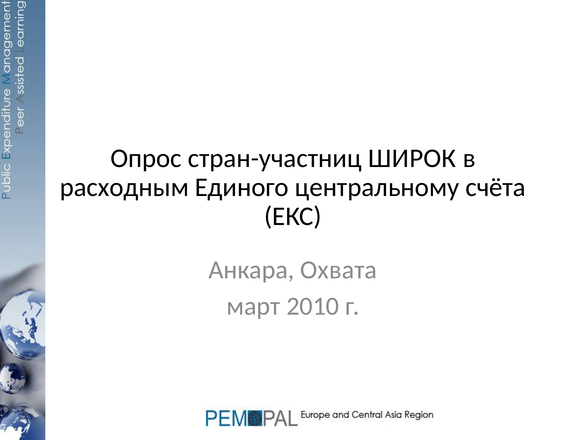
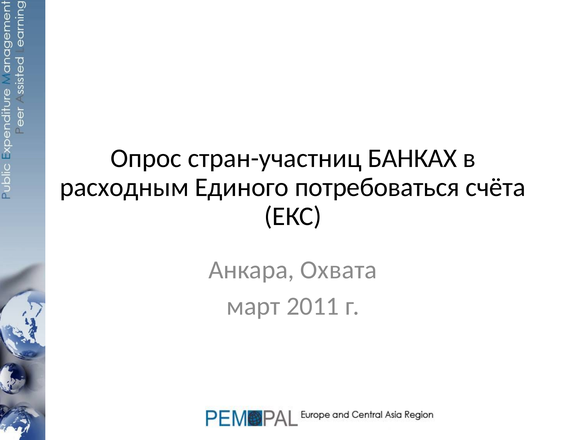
ШИРОК: ШИРОК -> БАНКАХ
центральному: центральному -> потребоваться
2010: 2010 -> 2011
